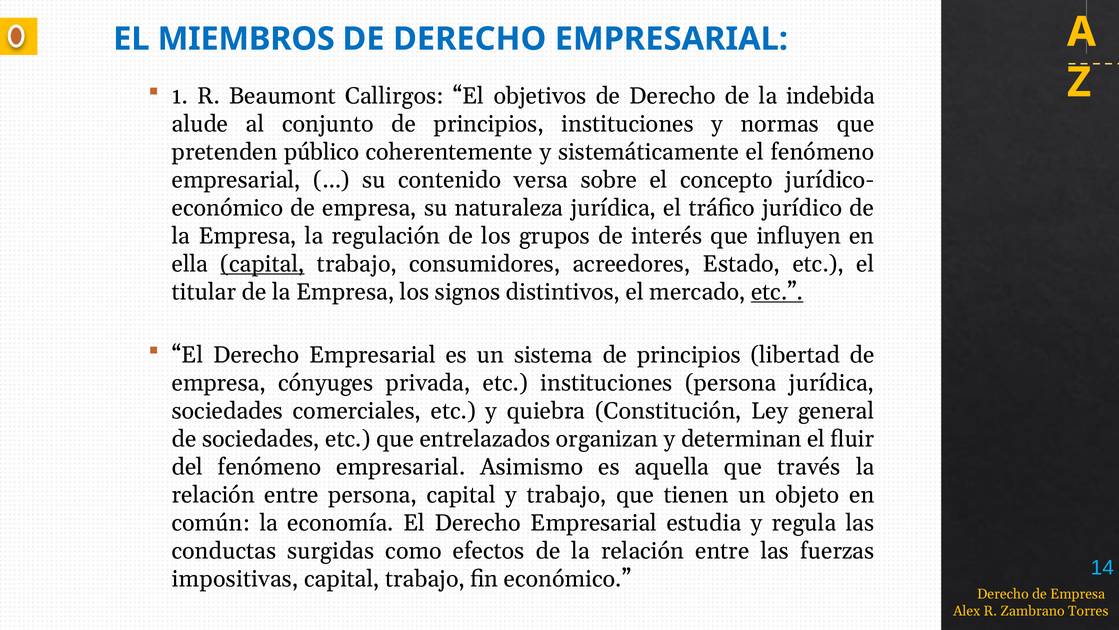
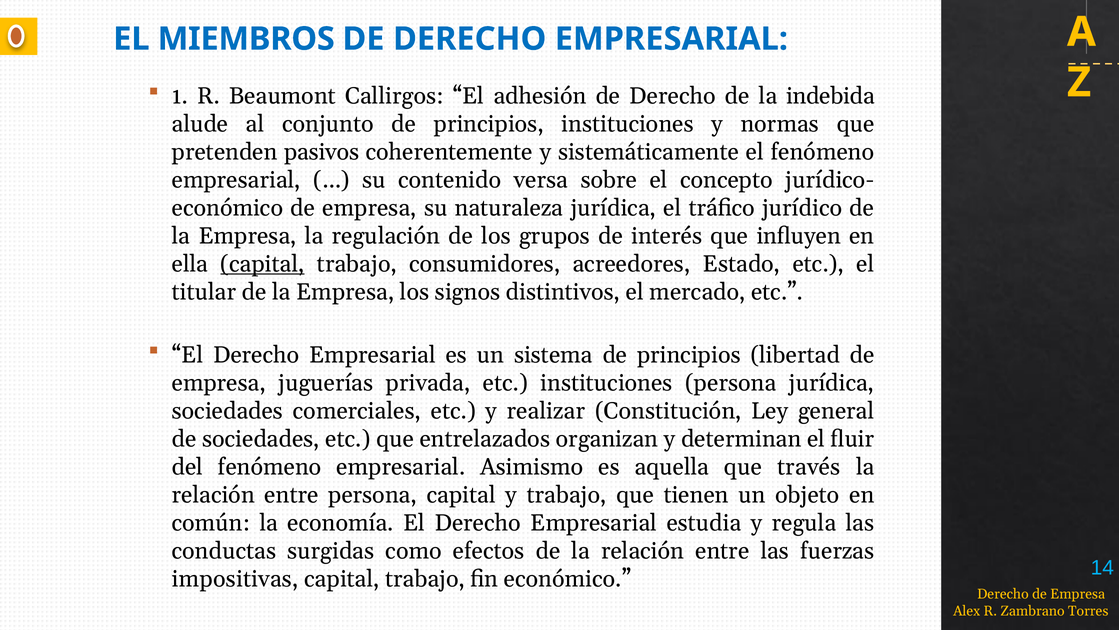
objetivos: objetivos -> adhesión
público: público -> pasivos
etc at (777, 292) underline: present -> none
cónyuges: cónyuges -> juguerías
quiebra: quiebra -> realizar
